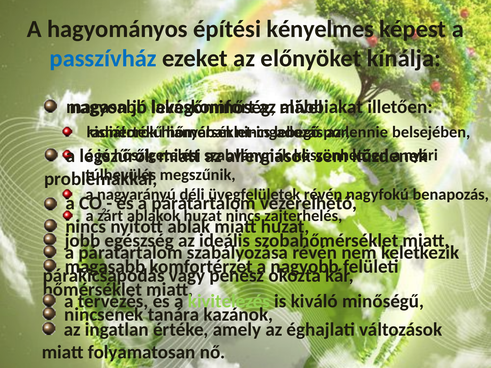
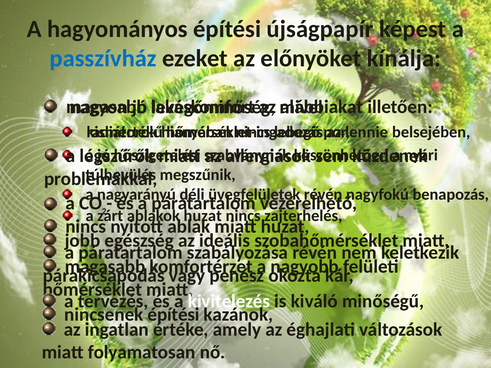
kényelmes: kényelmes -> újságpapír
kivitelezés colour: light green -> white
nincsenek tanára: tanára -> építési
